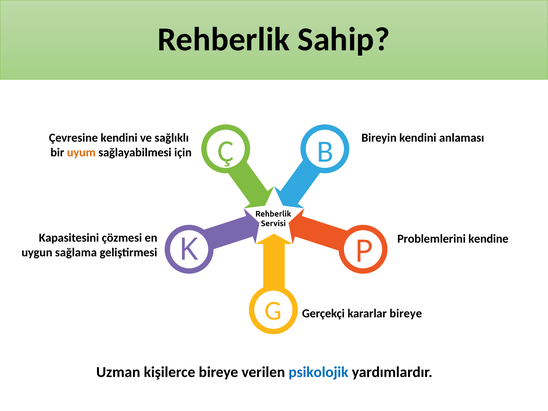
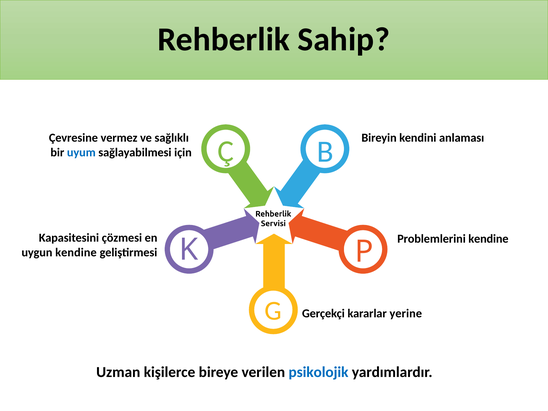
Çevresine kendini: kendini -> vermez
uyum colour: orange -> blue
uygun sağlama: sağlama -> kendine
kararlar bireye: bireye -> yerine
